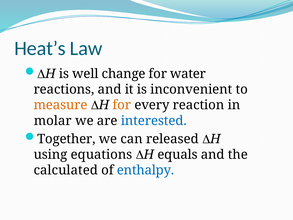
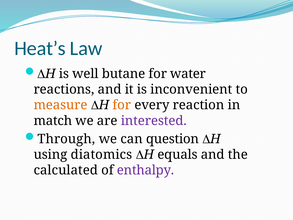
change: change -> butane
molar: molar -> match
interested colour: blue -> purple
Together: Together -> Through
released: released -> question
equations: equations -> diatomics
enthalpy colour: blue -> purple
